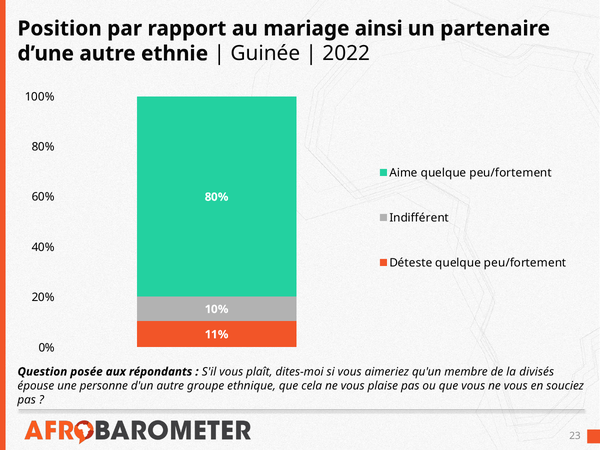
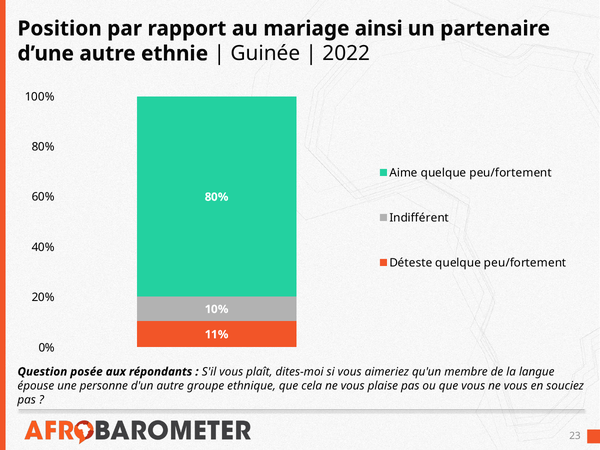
divisés: divisés -> langue
